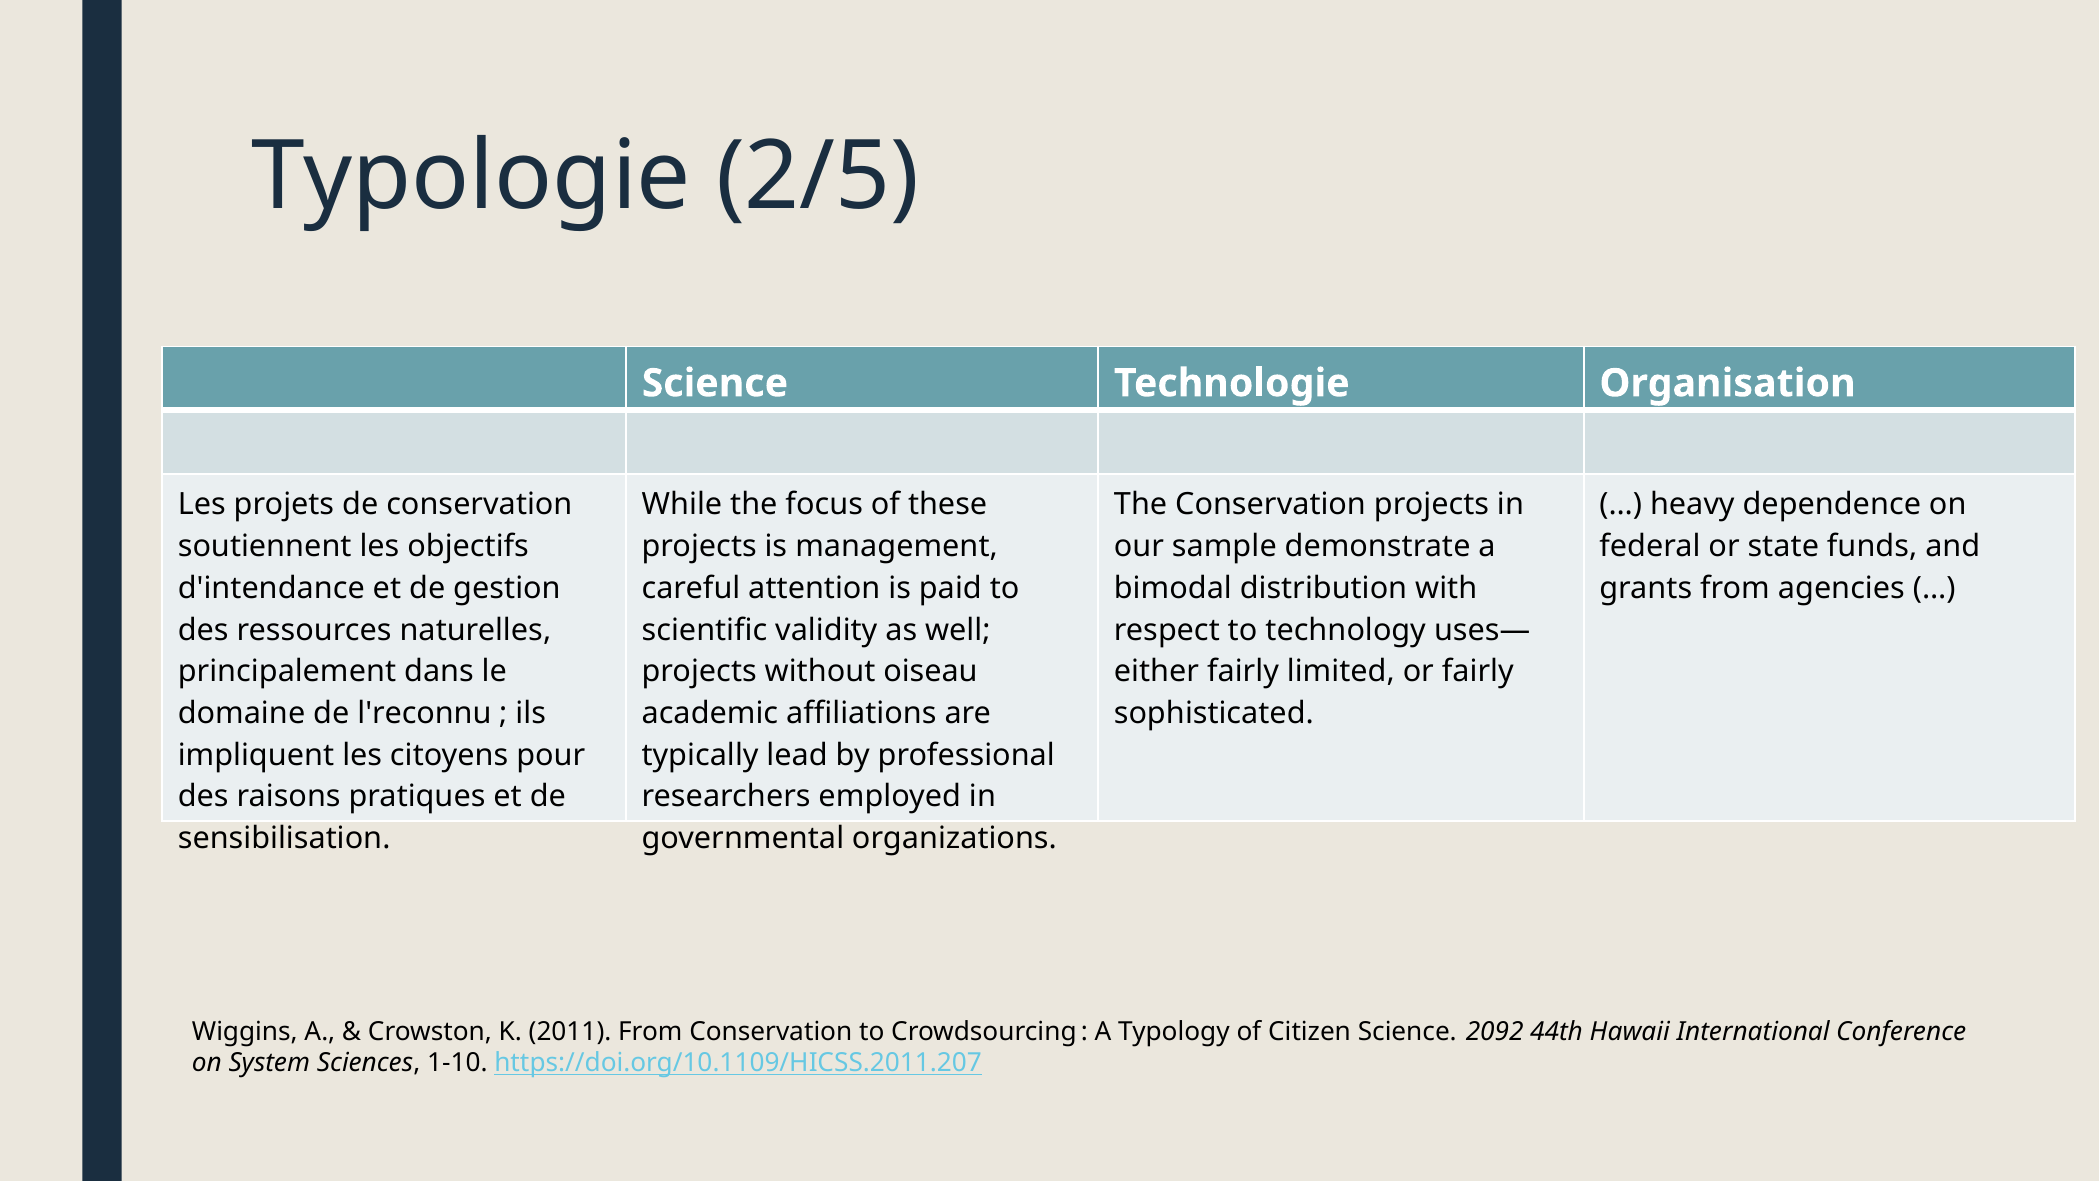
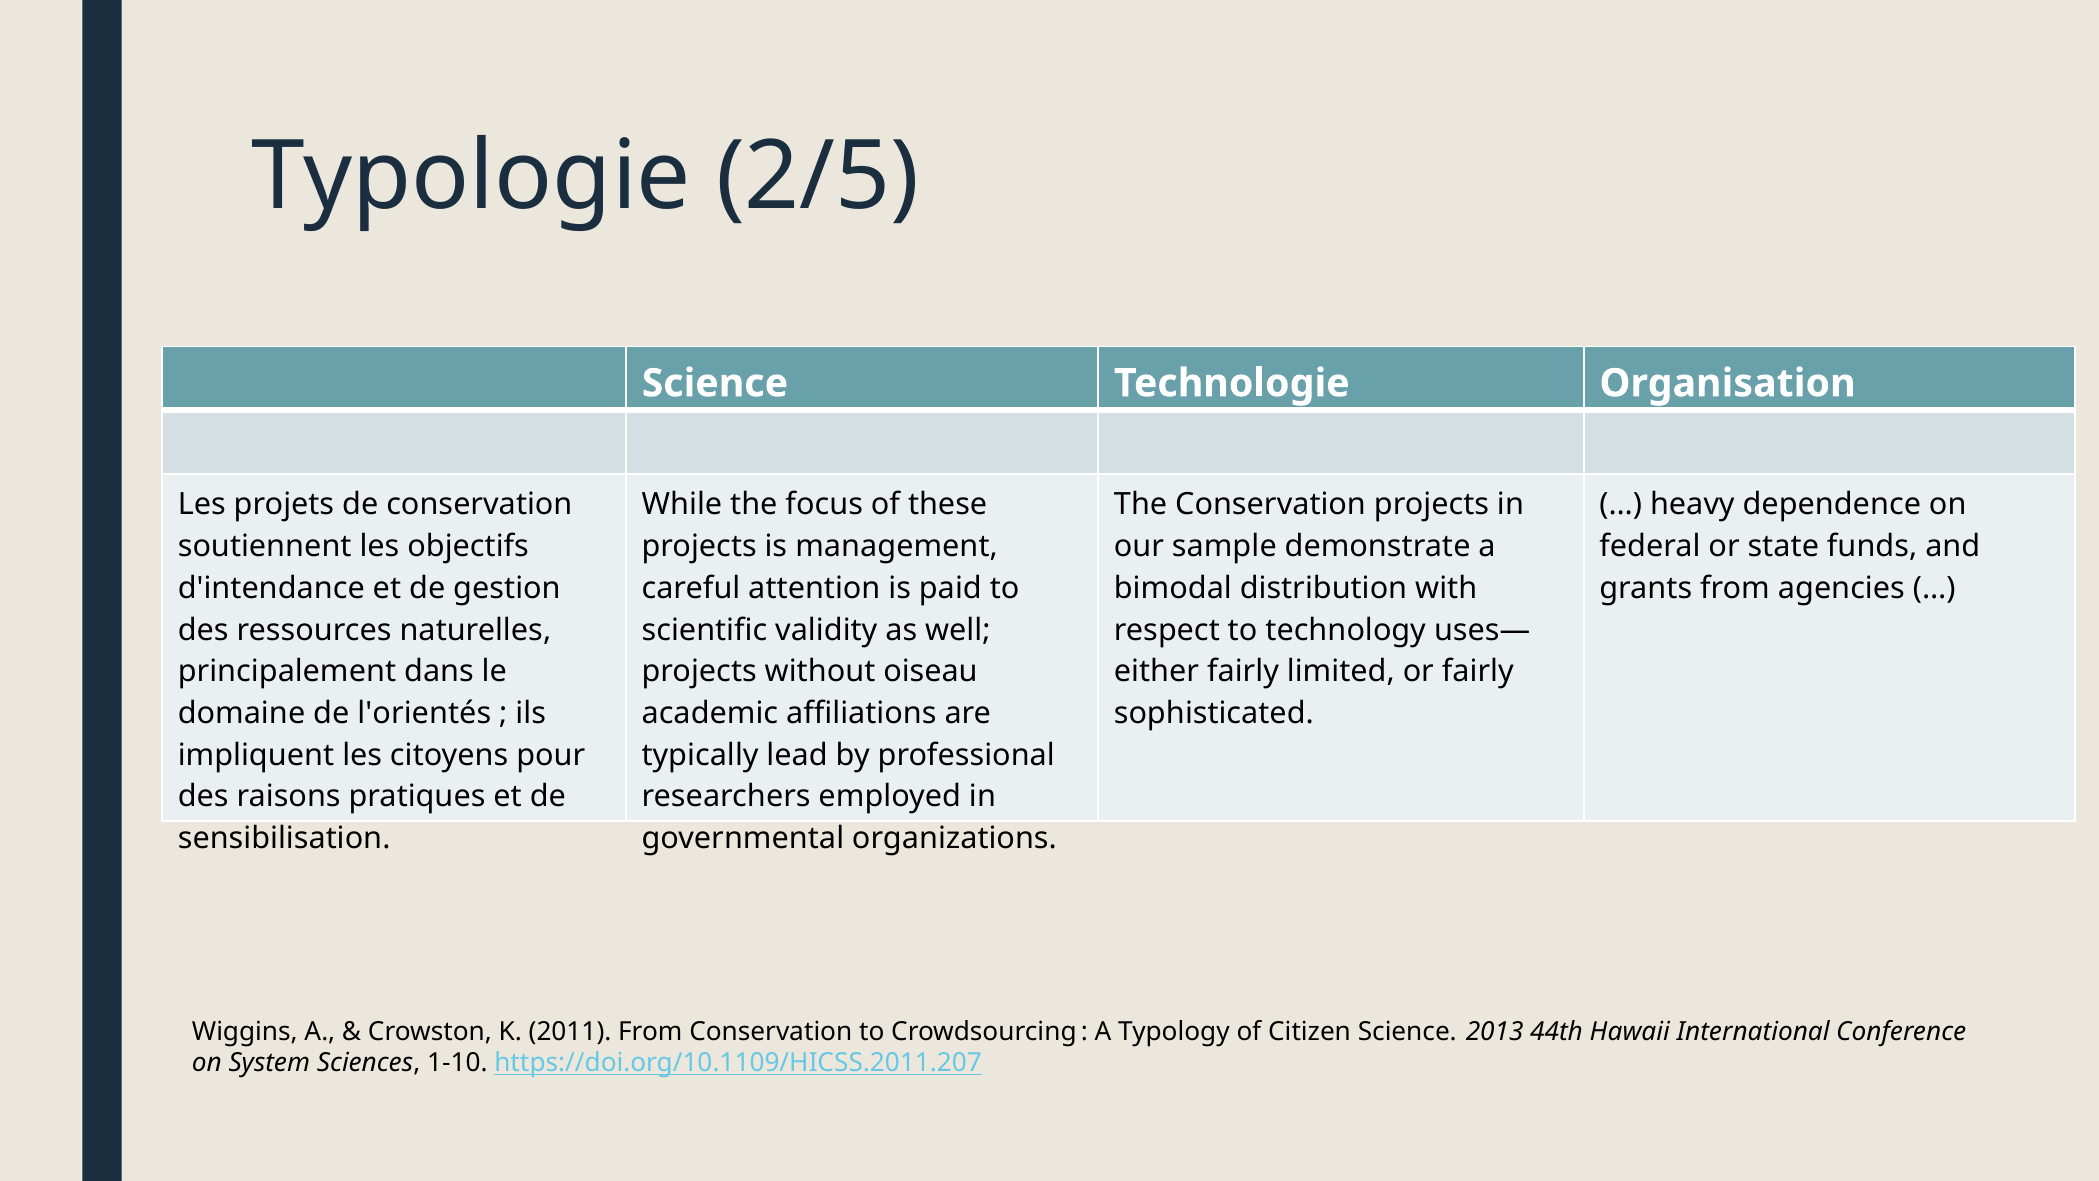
l'reconnu: l'reconnu -> l'orientés
2092: 2092 -> 2013
